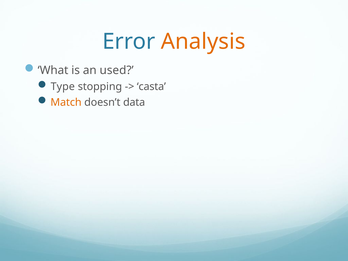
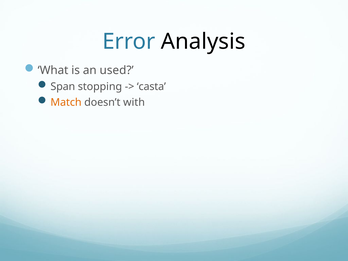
Analysis colour: orange -> black
Type: Type -> Span
data: data -> with
